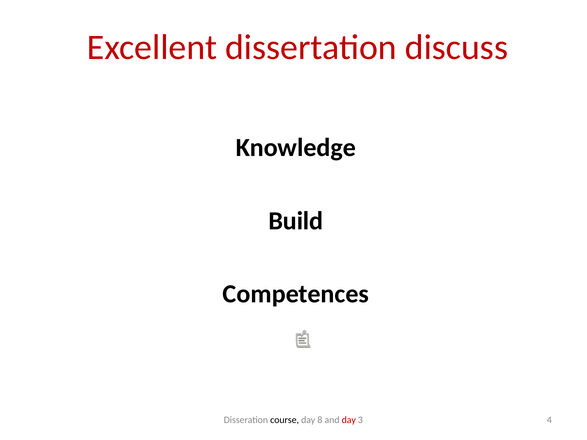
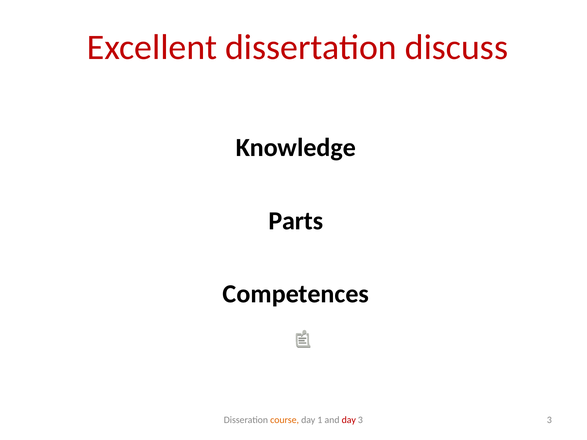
Build: Build -> Parts
course colour: black -> orange
8: 8 -> 1
3 4: 4 -> 3
